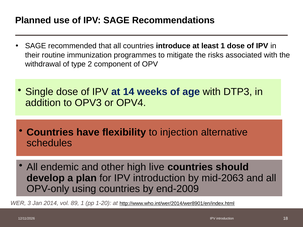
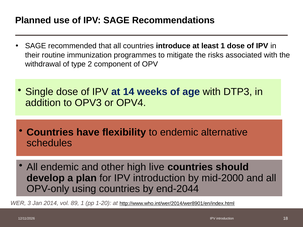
to injection: injection -> endemic
mid-2063: mid-2063 -> mid-2000
end-2009: end-2009 -> end-2044
